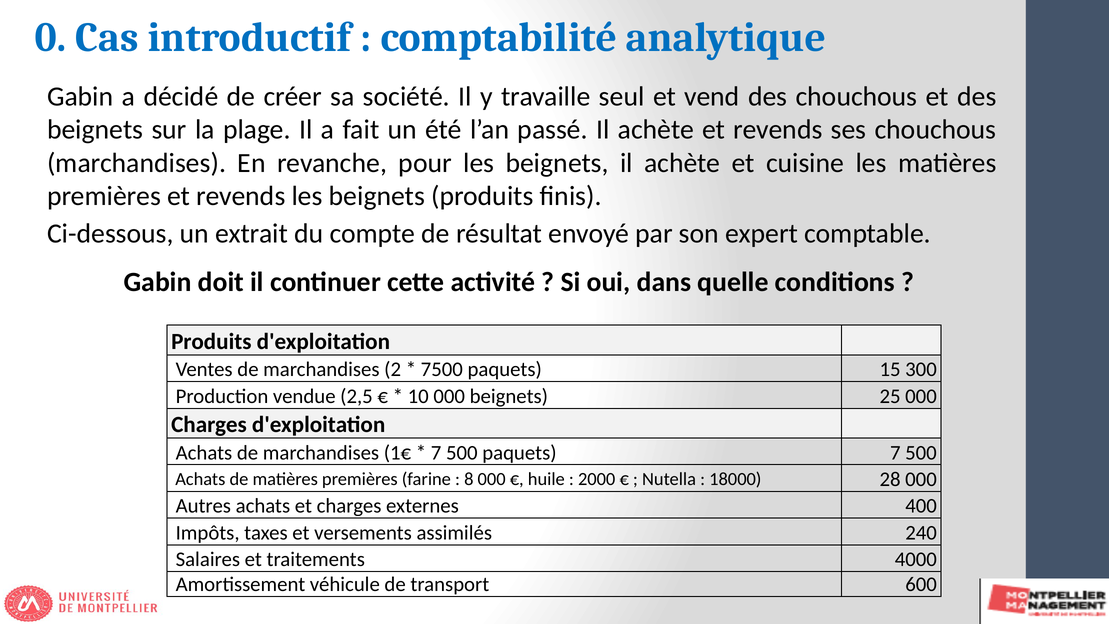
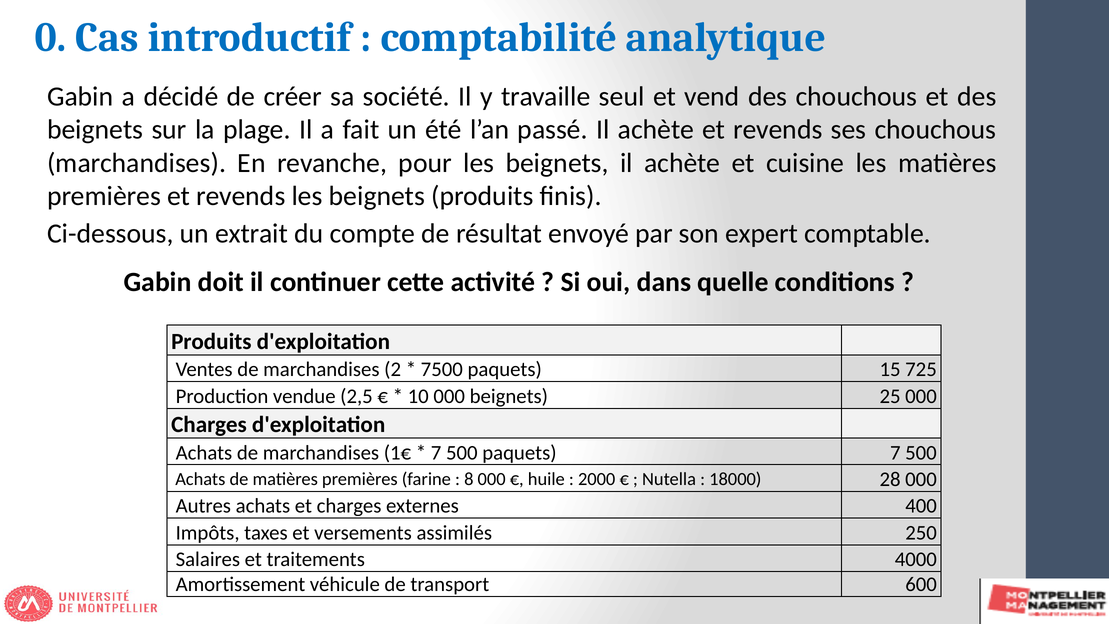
300: 300 -> 725
240: 240 -> 250
